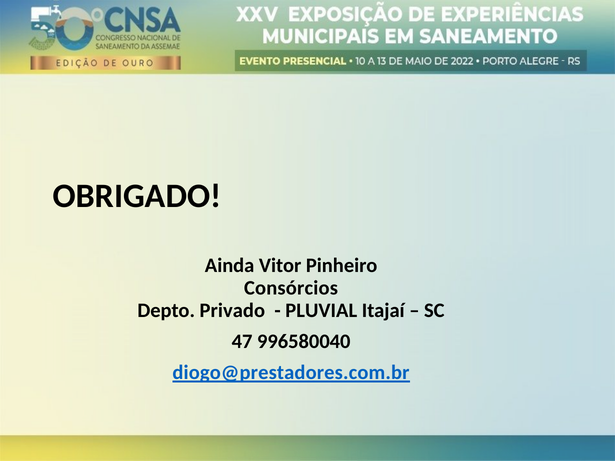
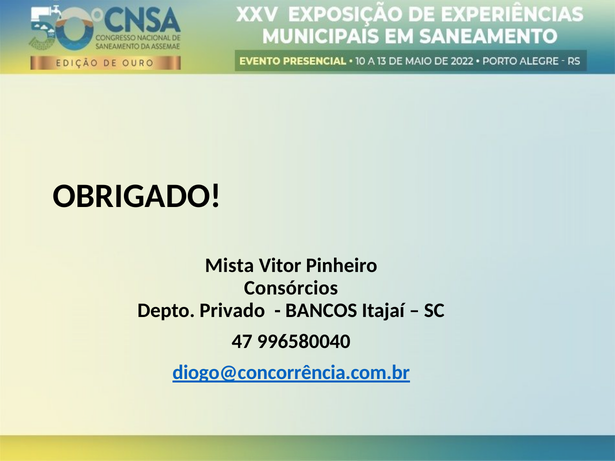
Ainda: Ainda -> Mista
PLUVIAL: PLUVIAL -> BANCOS
diogo@prestadores.com.br: diogo@prestadores.com.br -> diogo@concorrência.com.br
